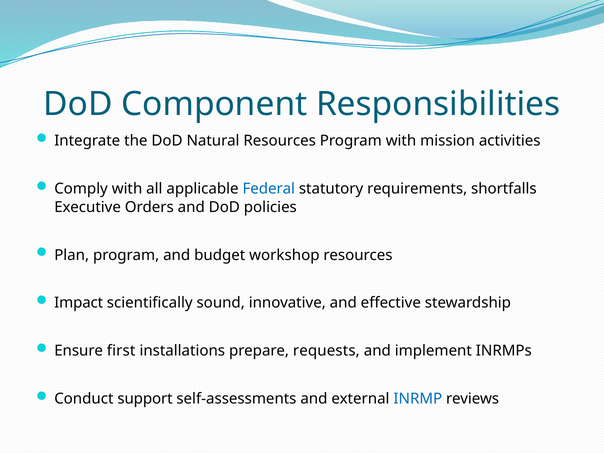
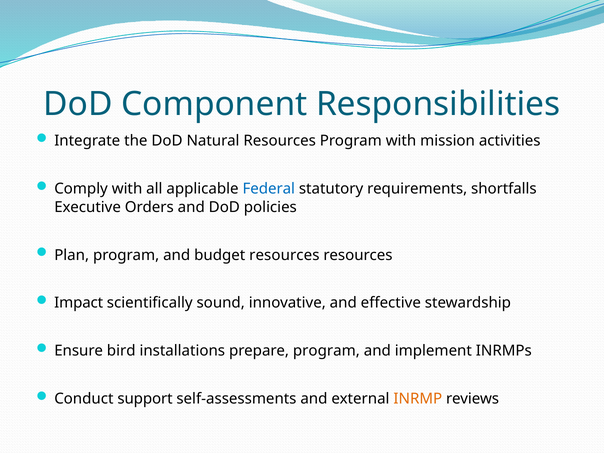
budget workshop: workshop -> resources
first: first -> bird
prepare requests: requests -> program
INRMP colour: blue -> orange
